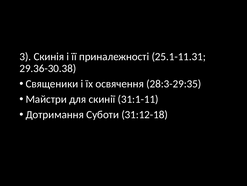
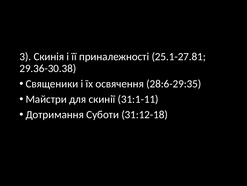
25.1-11.31: 25.1-11.31 -> 25.1-27.81
28:3-29:35: 28:3-29:35 -> 28:6-29:35
